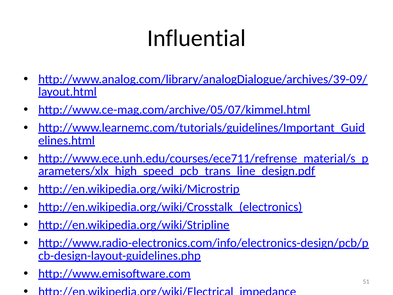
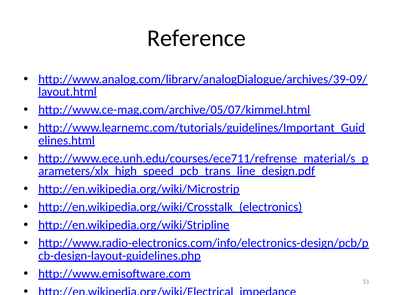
Influential: Influential -> Reference
